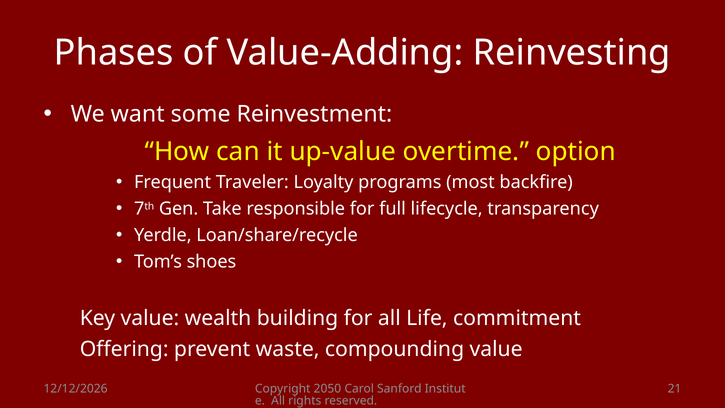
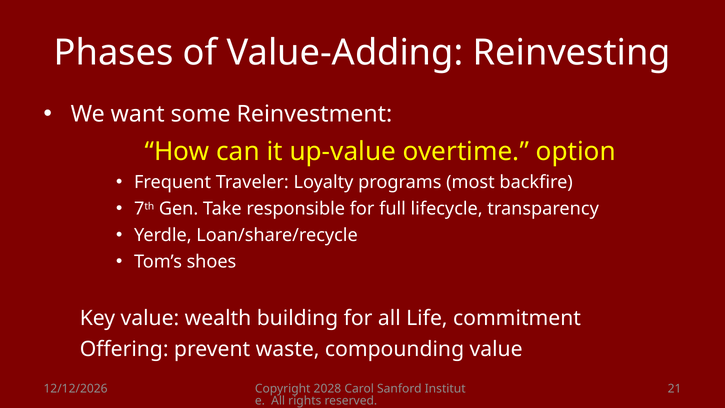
2050: 2050 -> 2028
